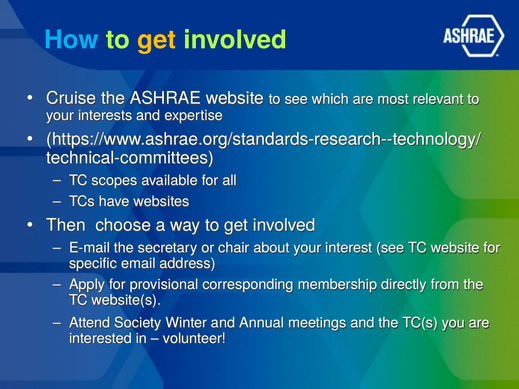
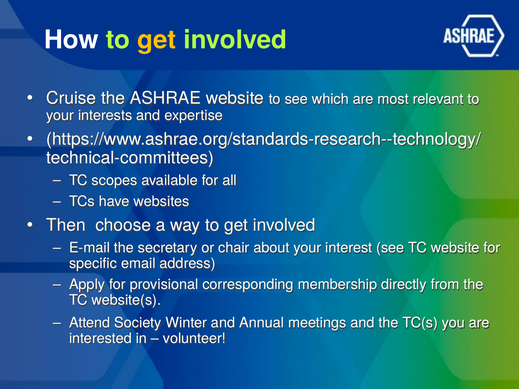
How colour: light blue -> white
